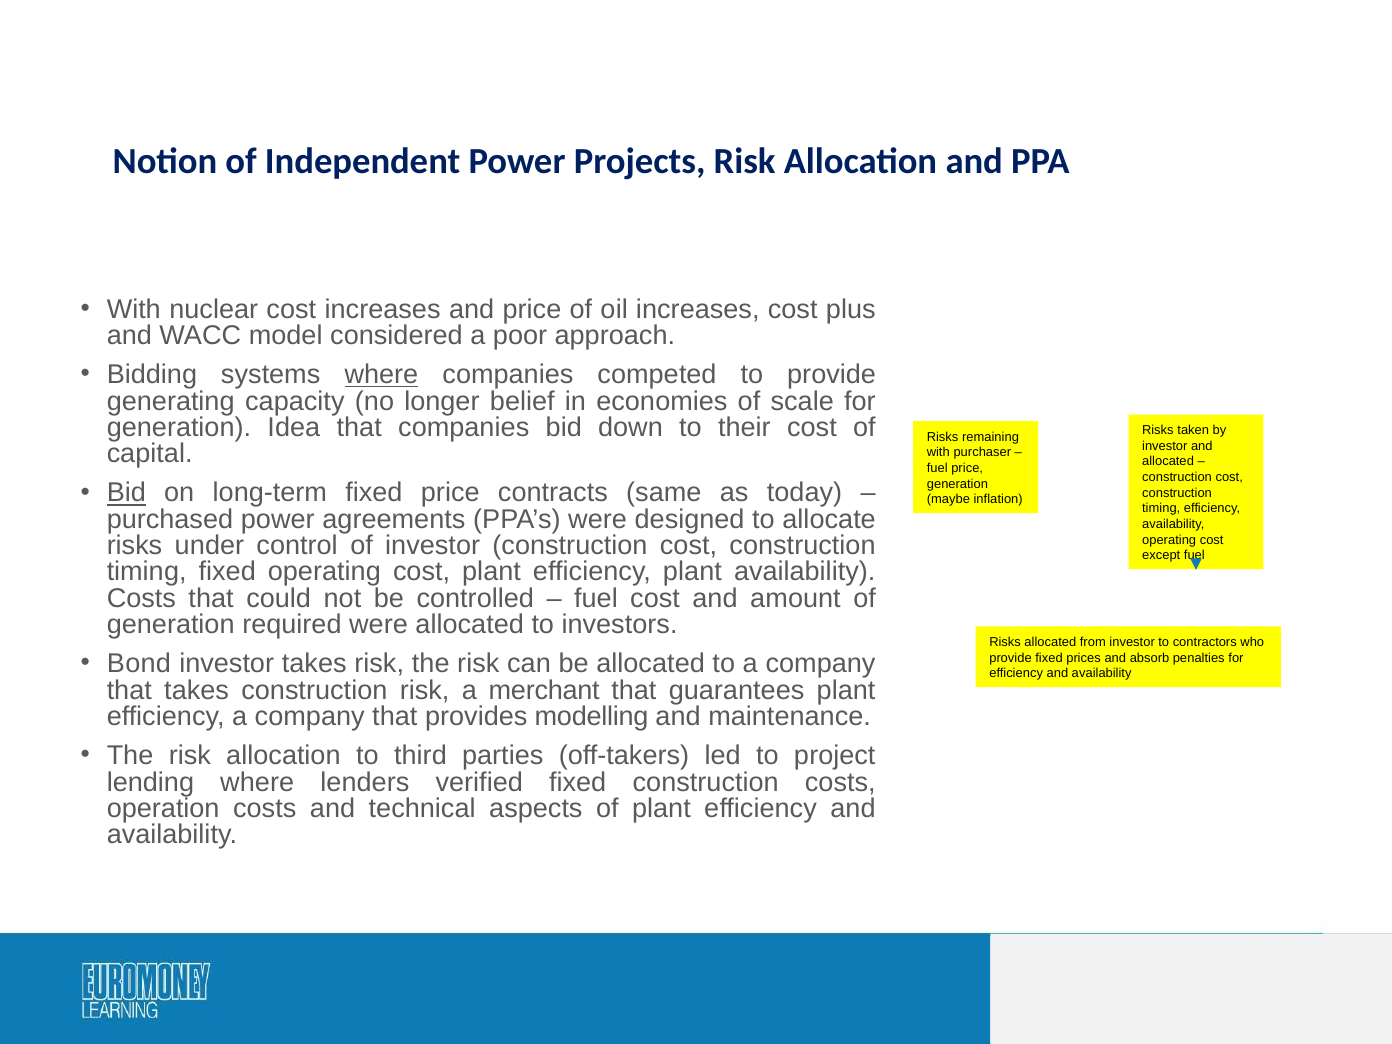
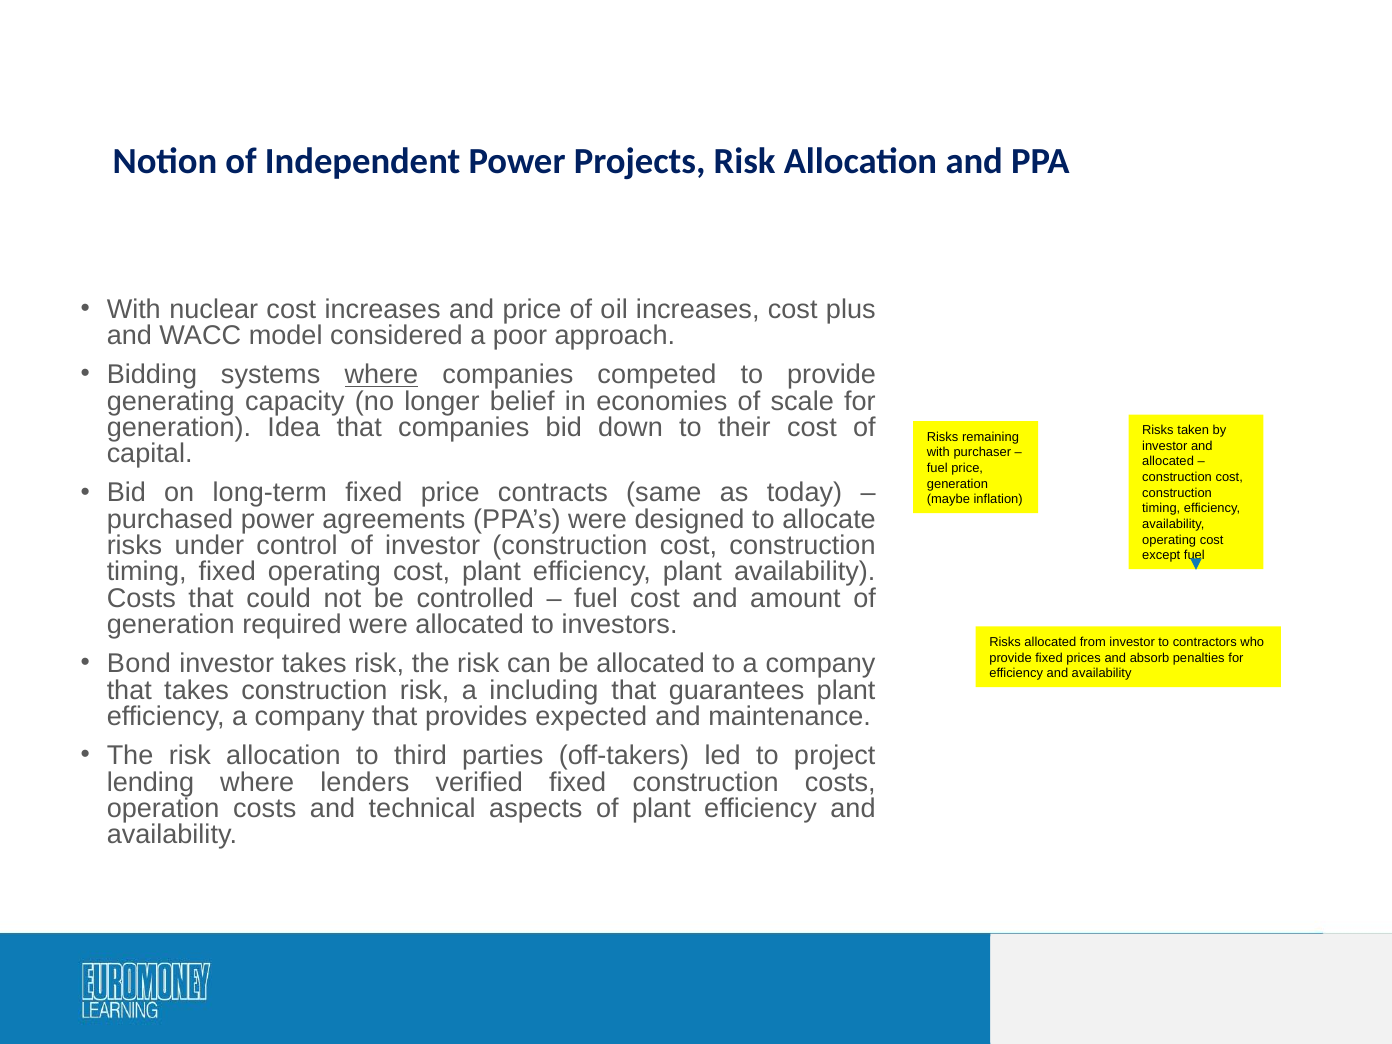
Bid at (126, 493) underline: present -> none
merchant: merchant -> including
modelling: modelling -> expected
